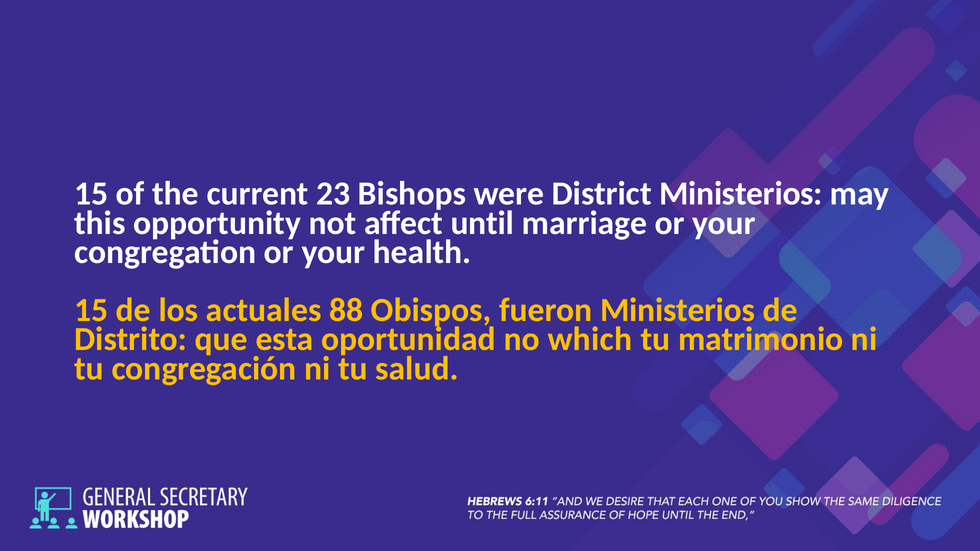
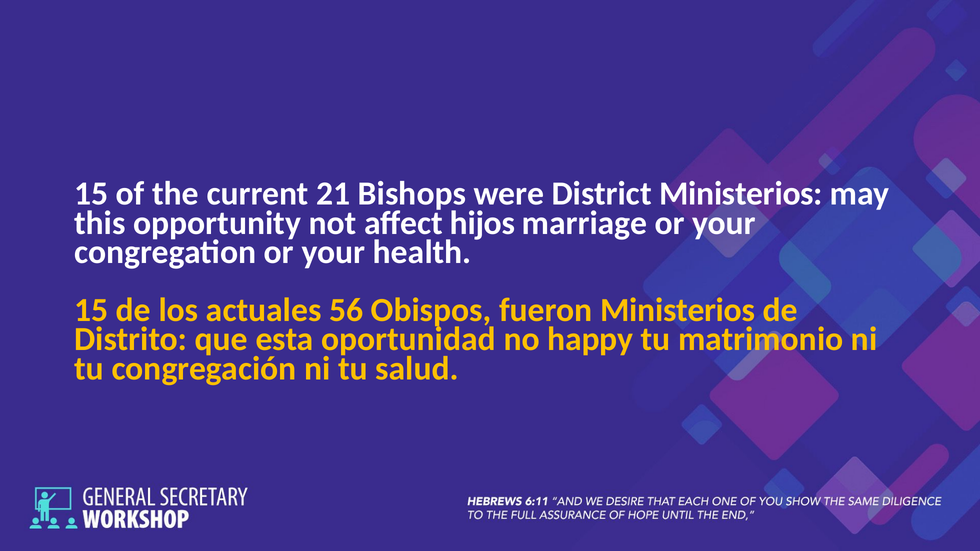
23: 23 -> 21
until: until -> hijos
88: 88 -> 56
which: which -> happy
